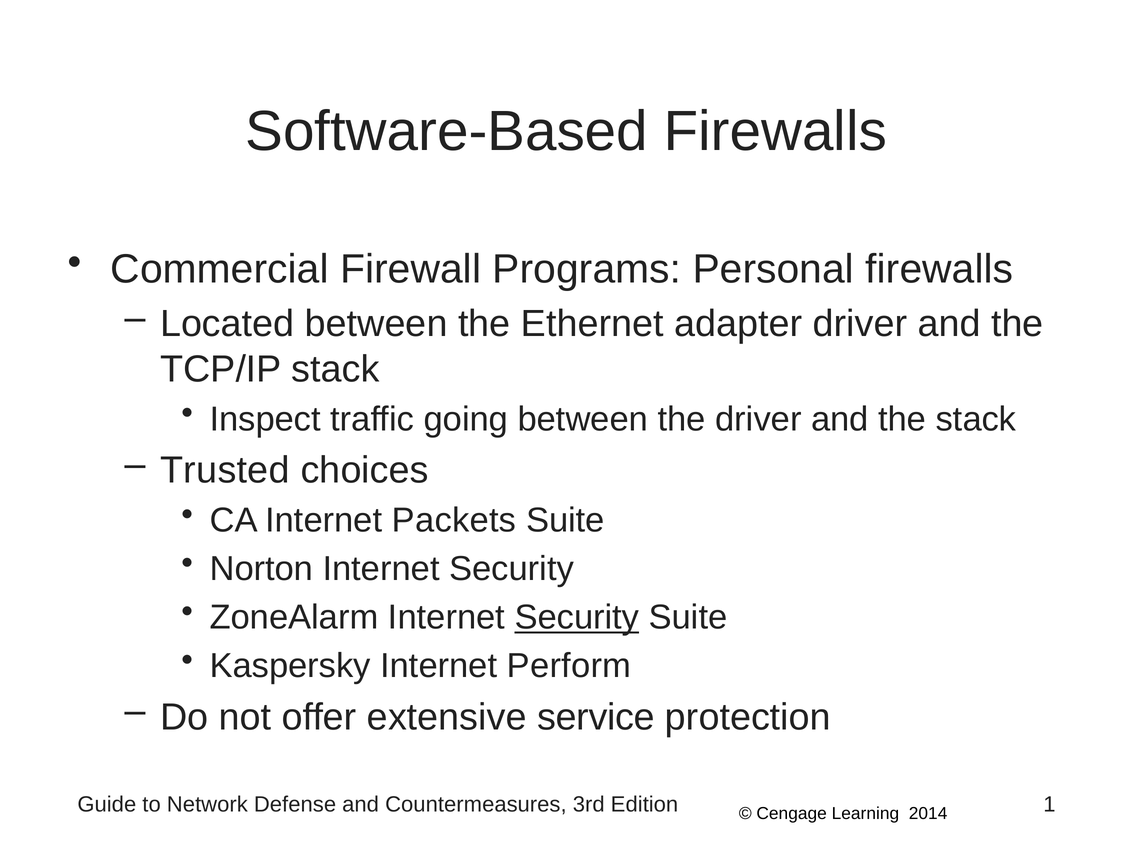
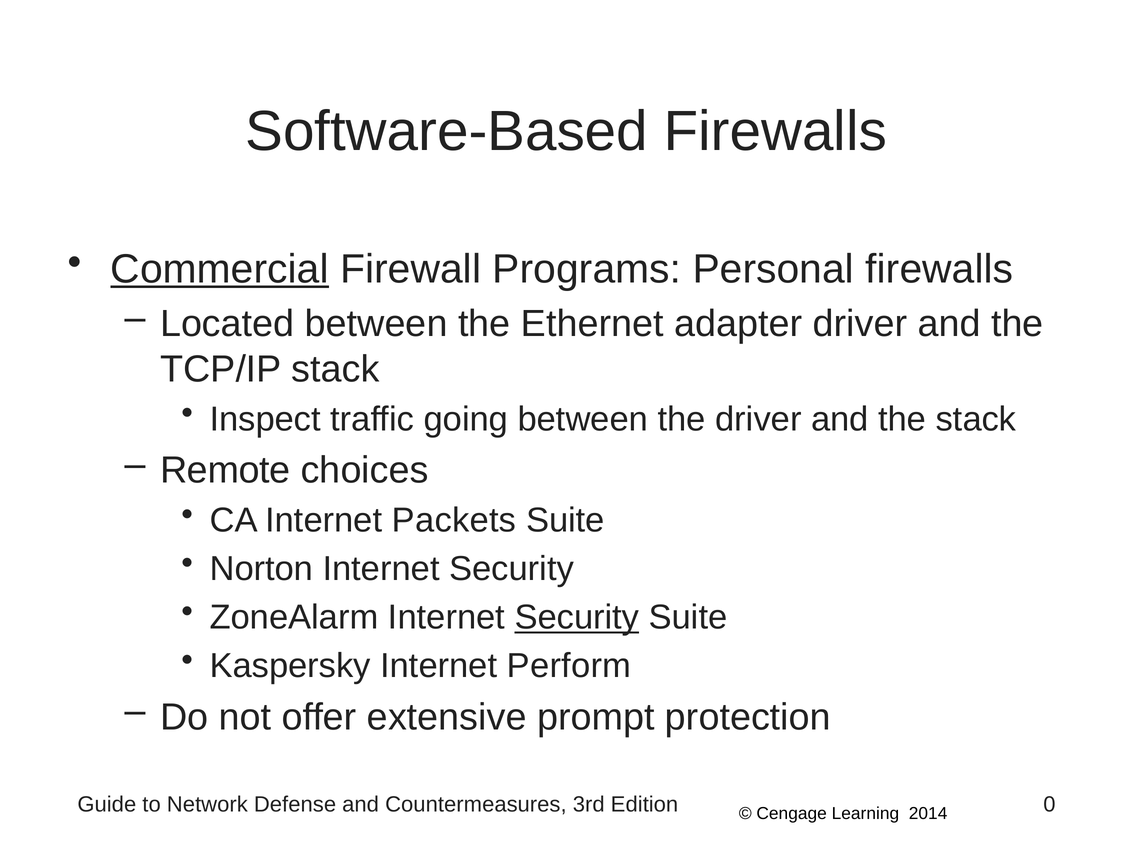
Commercial underline: none -> present
Trusted: Trusted -> Remote
service: service -> prompt
1: 1 -> 0
